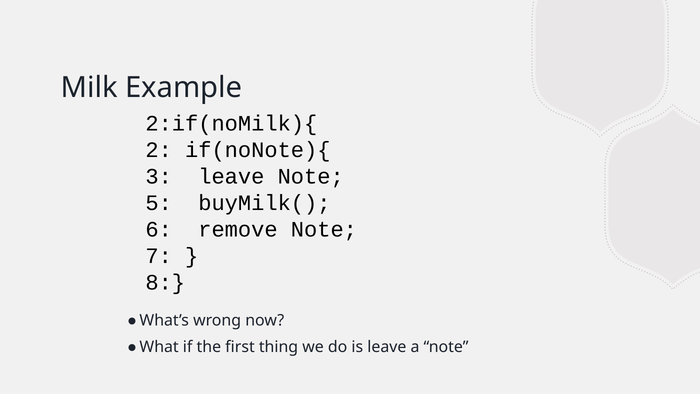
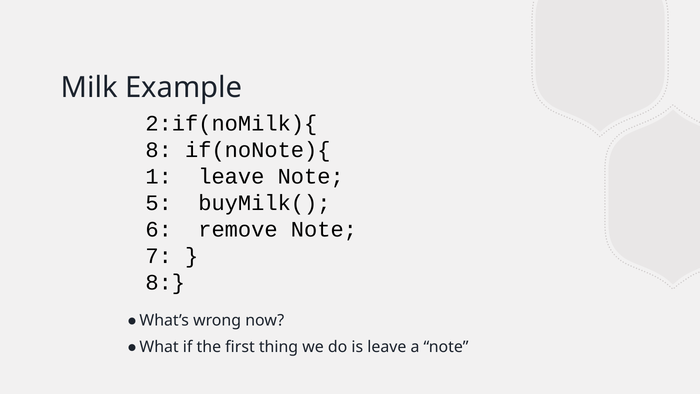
2 at (159, 150): 2 -> 8
3: 3 -> 1
